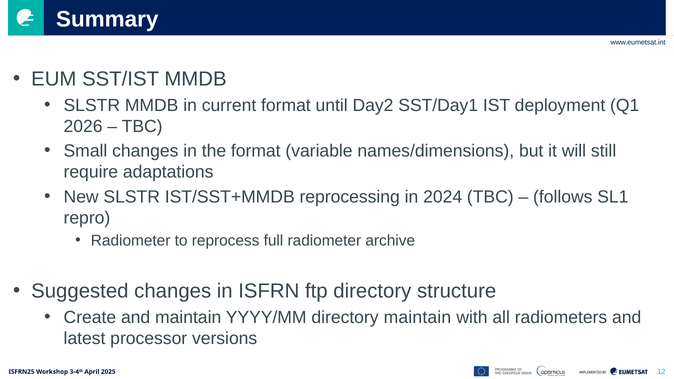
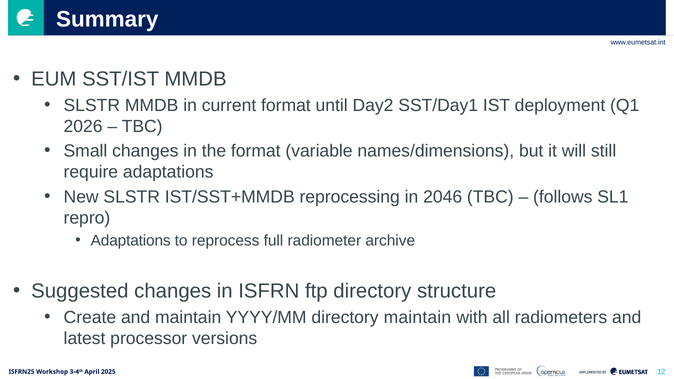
2024: 2024 -> 2046
Radiometer at (131, 241): Radiometer -> Adaptations
